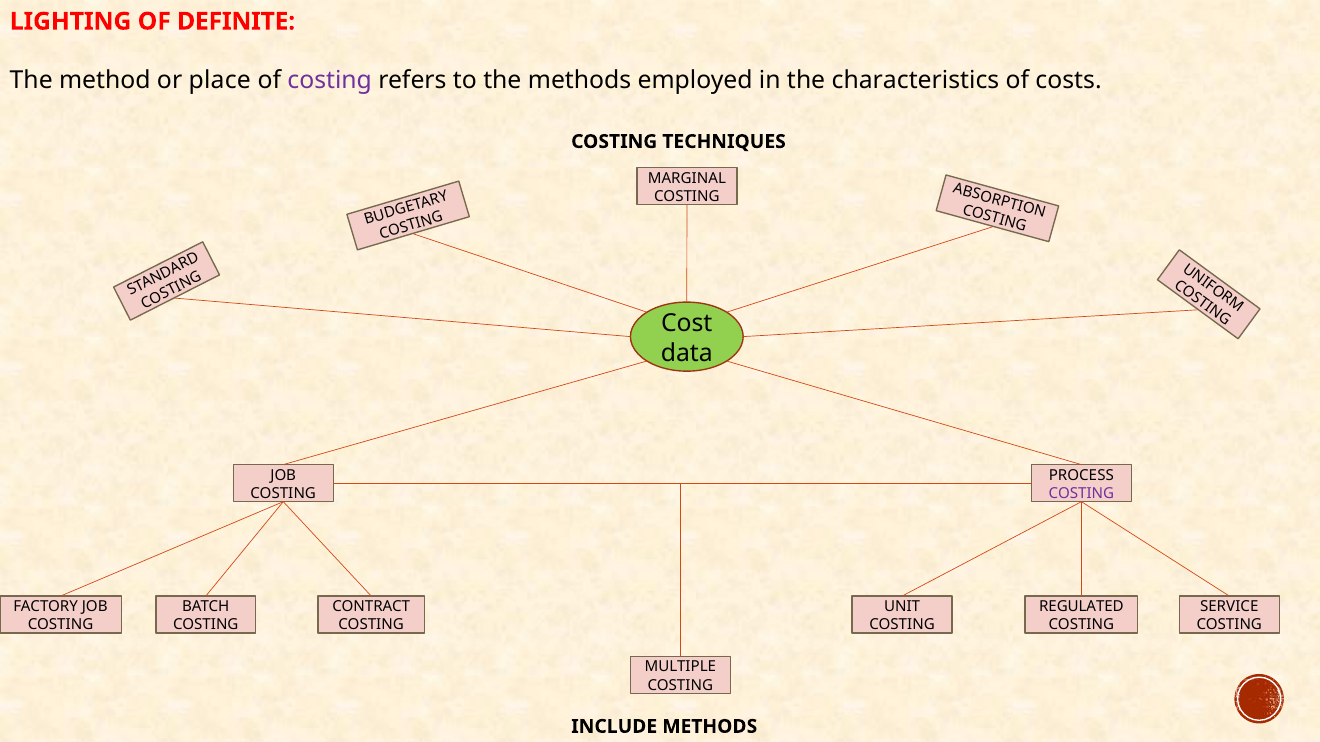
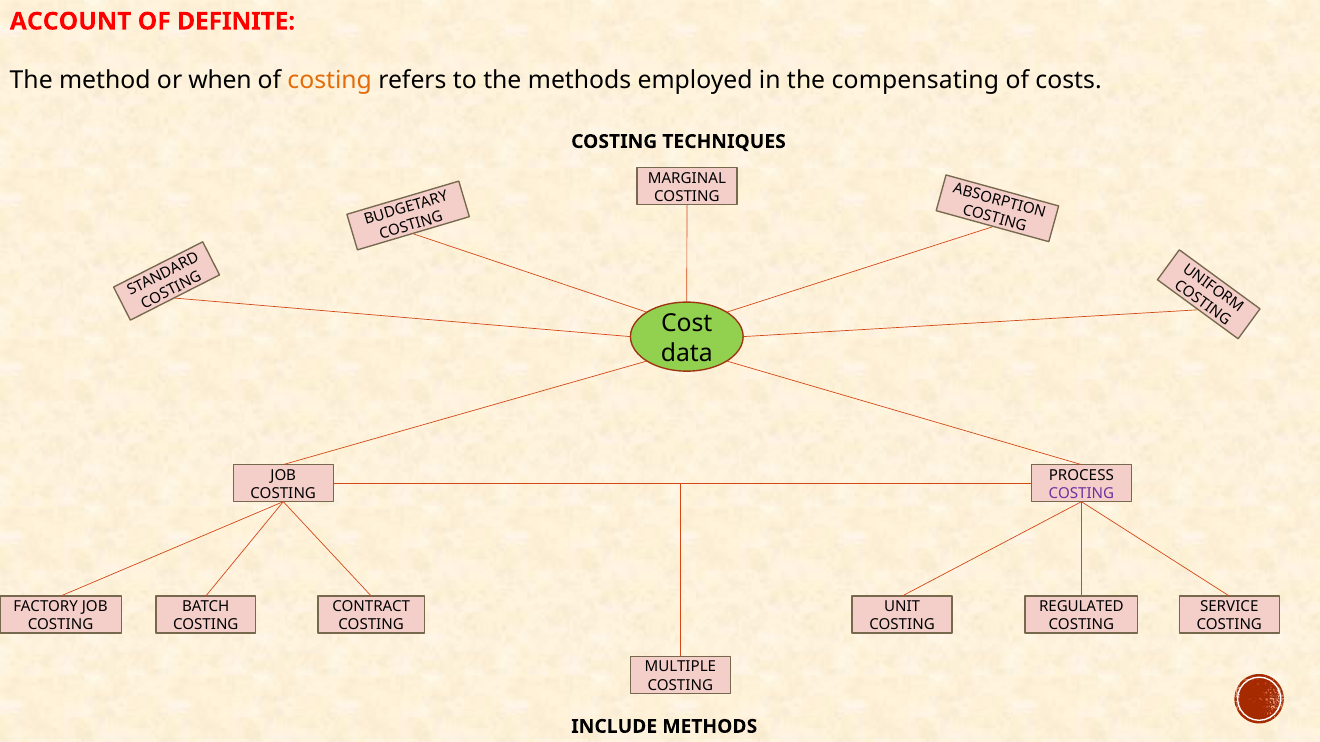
LIGHTING: LIGHTING -> ACCOUNT
place: place -> when
costing at (330, 81) colour: purple -> orange
characteristics: characteristics -> compensating
